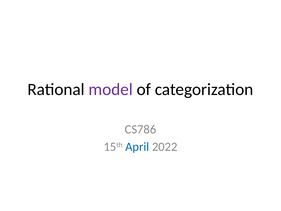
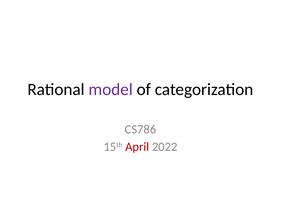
April colour: blue -> red
